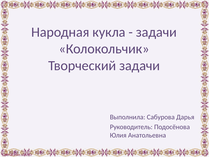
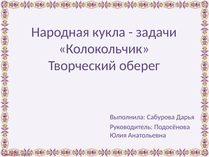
Творческий задачи: задачи -> оберег
